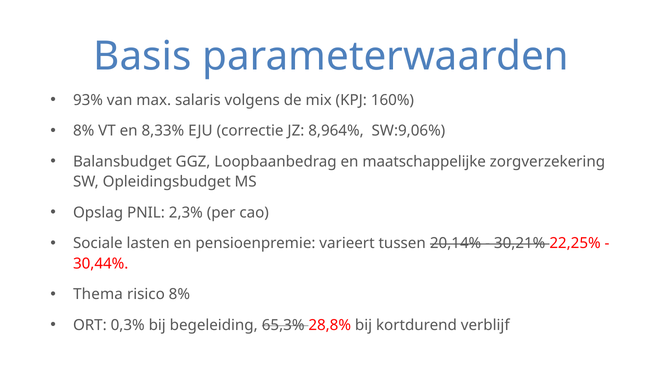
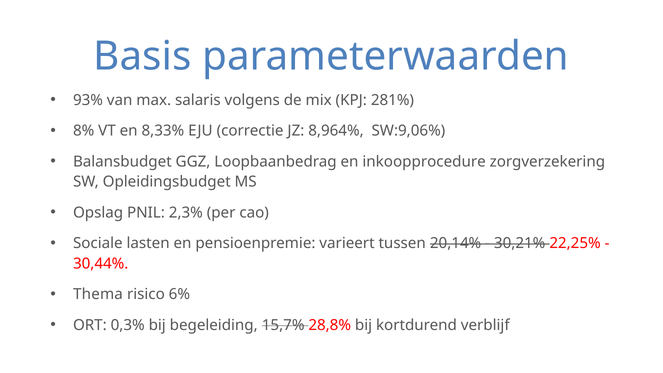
160%: 160% -> 281%
maatschappelijke: maatschappelijke -> inkoopprocedure
risico 8%: 8% -> 6%
65,3%: 65,3% -> 15,7%
